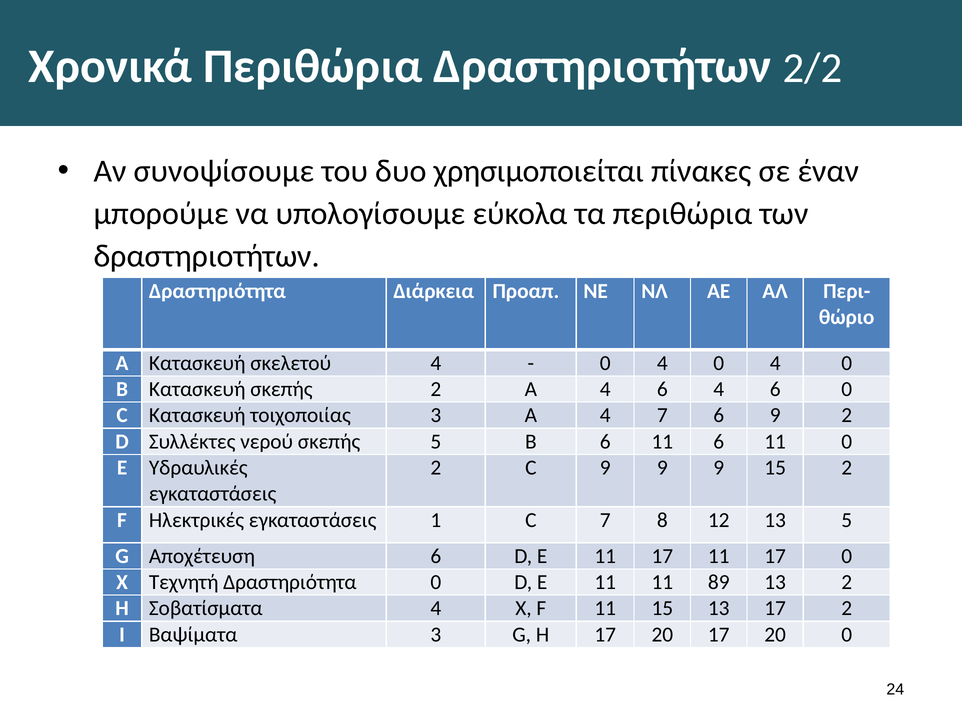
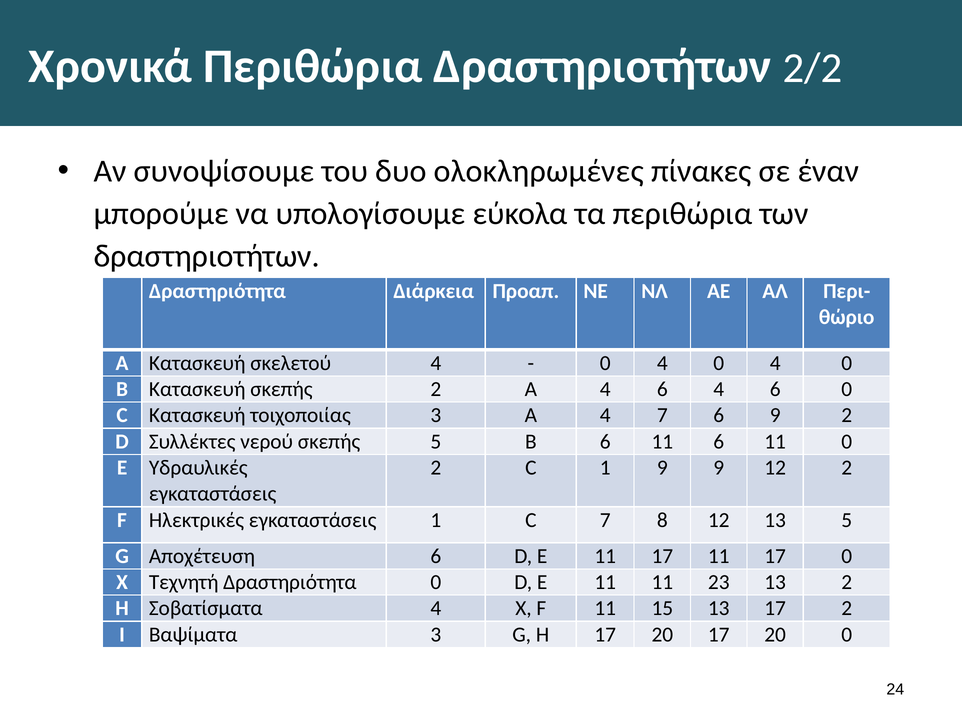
χρησιμοποιείται: χρησιμοποιείται -> ολοκληρωμένες
C 9: 9 -> 1
9 15: 15 -> 12
89: 89 -> 23
